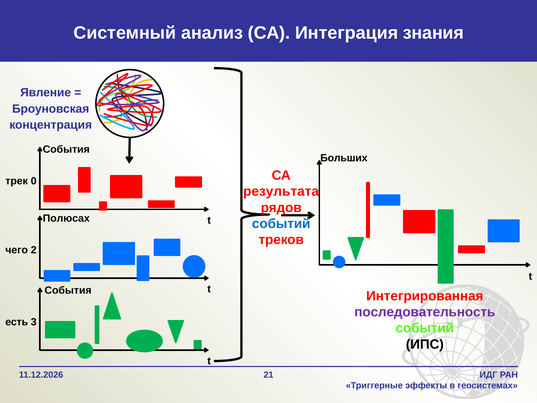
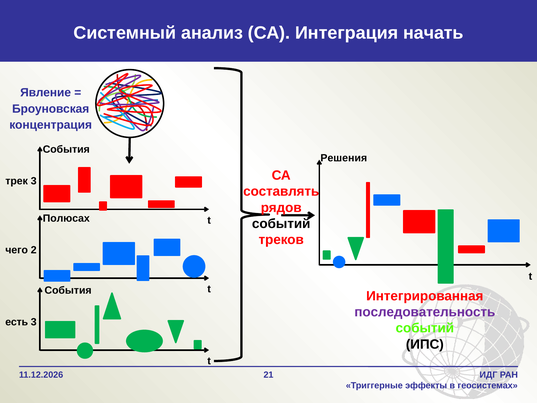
знания: знания -> начать
Больших: Больших -> Решения
трек 0: 0 -> 3
результата: результата -> составлять
событий at (281, 224) colour: blue -> black
